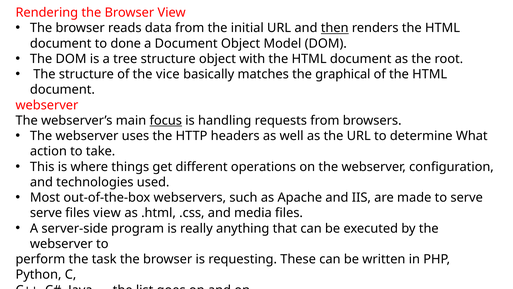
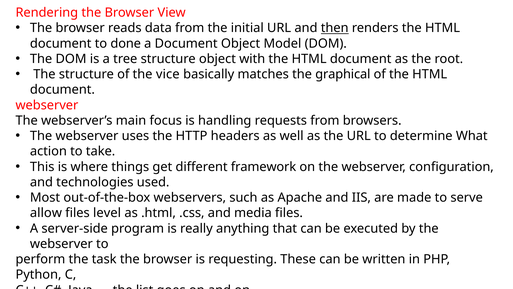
focus underline: present -> none
operations: operations -> framework
serve at (46, 213): serve -> allow
files view: view -> level
